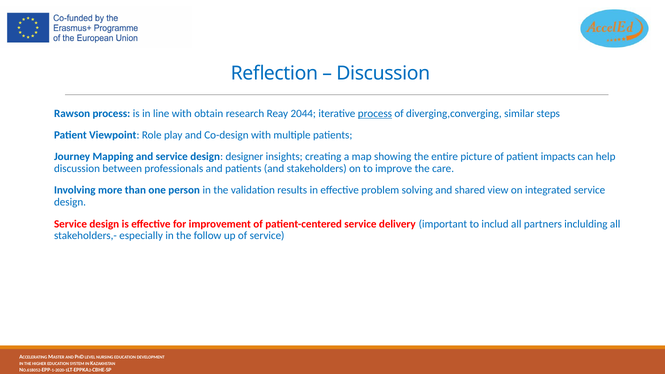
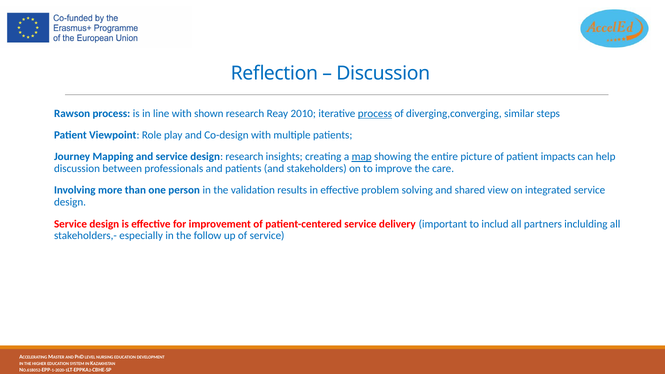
obtain: obtain -> shown
2044: 2044 -> 2010
design designer: designer -> research
map underline: none -> present
